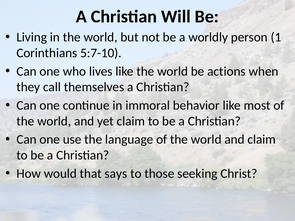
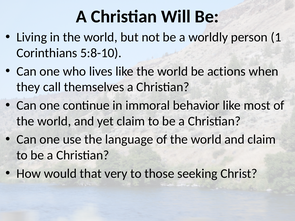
5:7-10: 5:7-10 -> 5:8-10
says: says -> very
